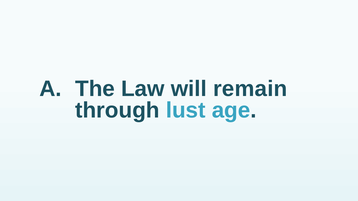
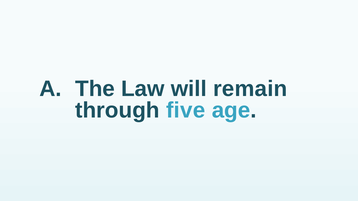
lust: lust -> five
